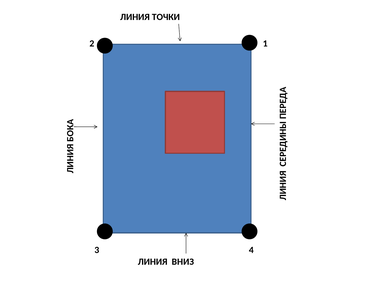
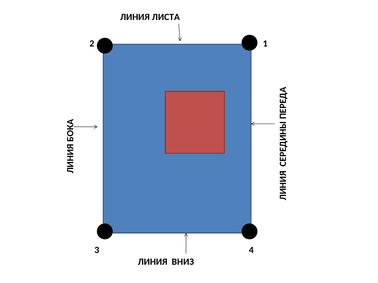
ТОЧКИ: ТОЧКИ -> ЛИСТА
